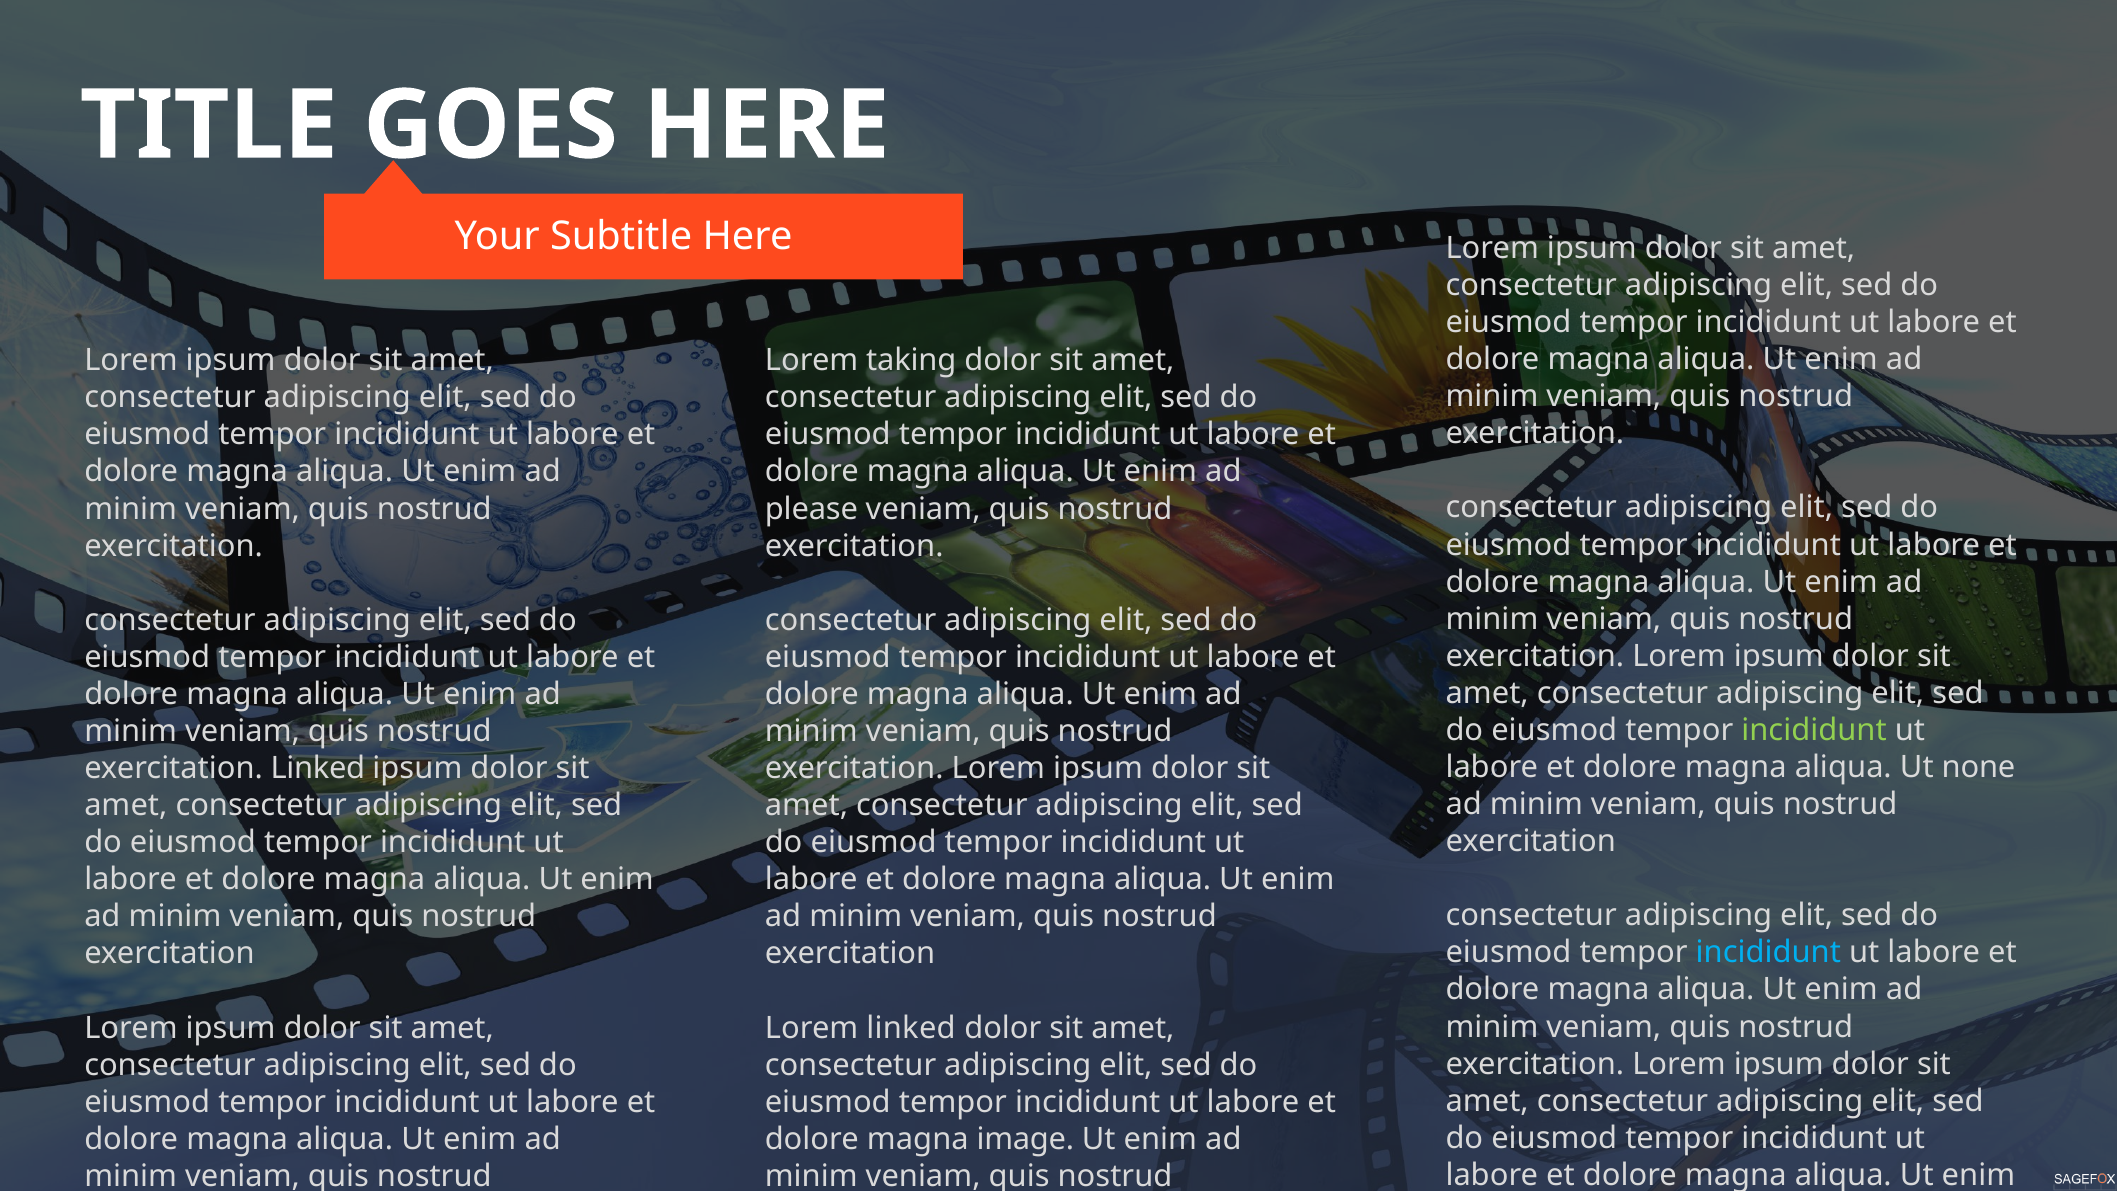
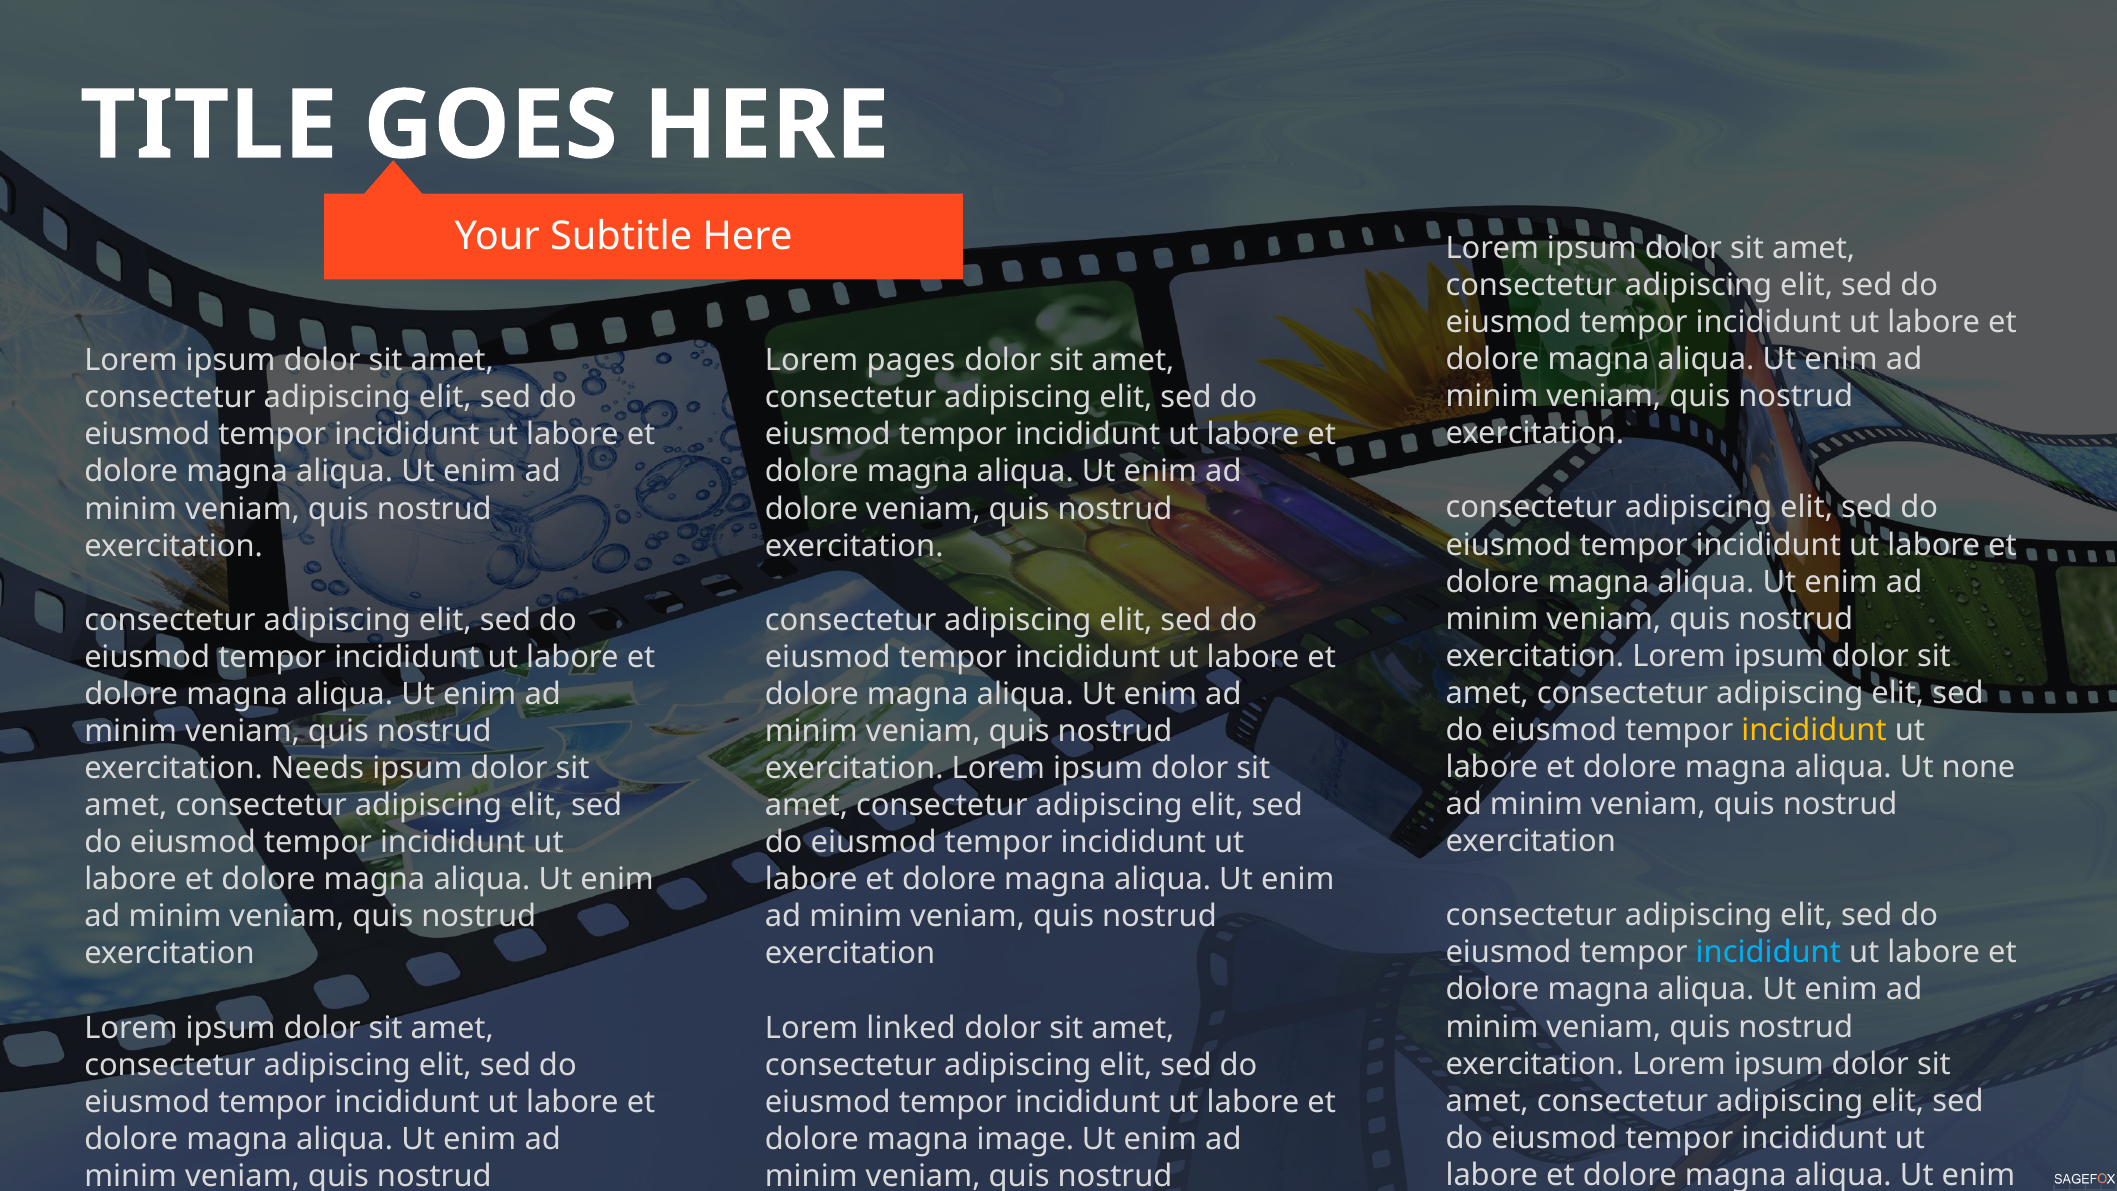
taking: taking -> pages
please at (811, 509): please -> dolore
incididunt at (1814, 730) colour: light green -> yellow
exercitation Linked: Linked -> Needs
